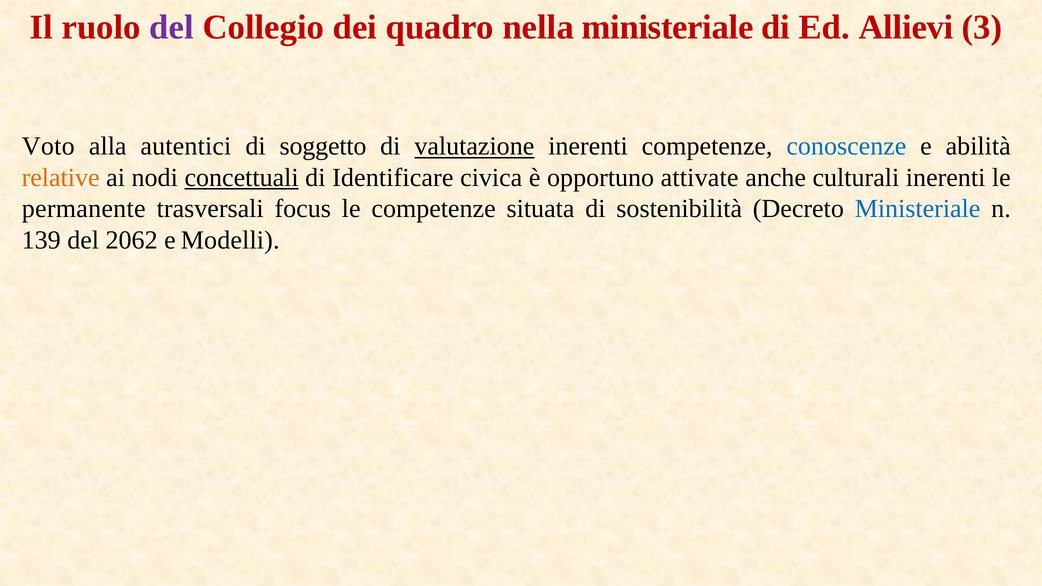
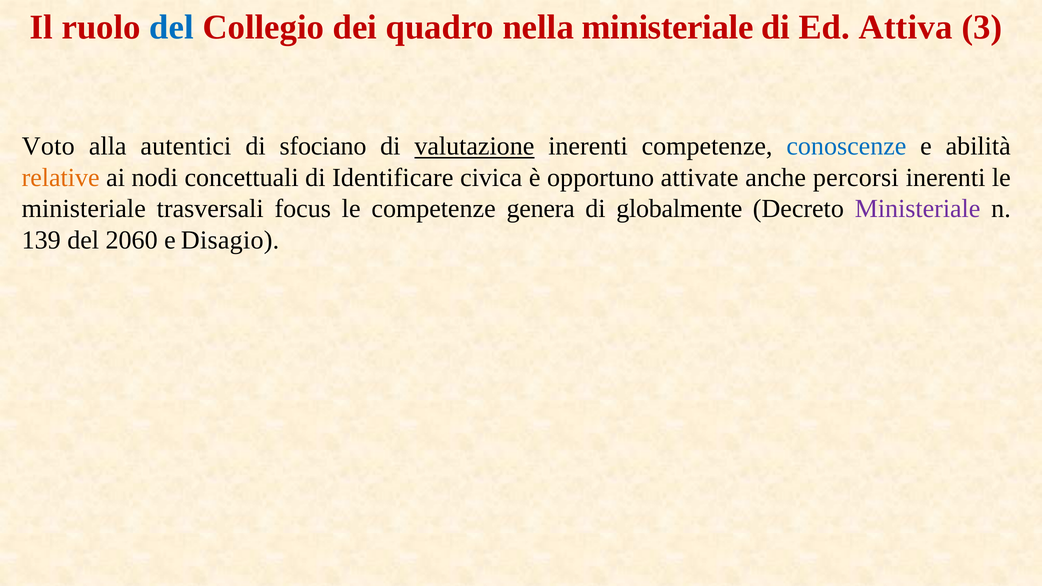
del at (172, 27) colour: purple -> blue
Allievi: Allievi -> Attiva
soggetto: soggetto -> sfociano
concettuali underline: present -> none
culturali: culturali -> percorsi
permanente at (84, 209): permanente -> ministeriale
situata: situata -> genera
sostenibilità: sostenibilità -> globalmente
Ministeriale at (918, 209) colour: blue -> purple
2062: 2062 -> 2060
Modelli: Modelli -> Disagio
